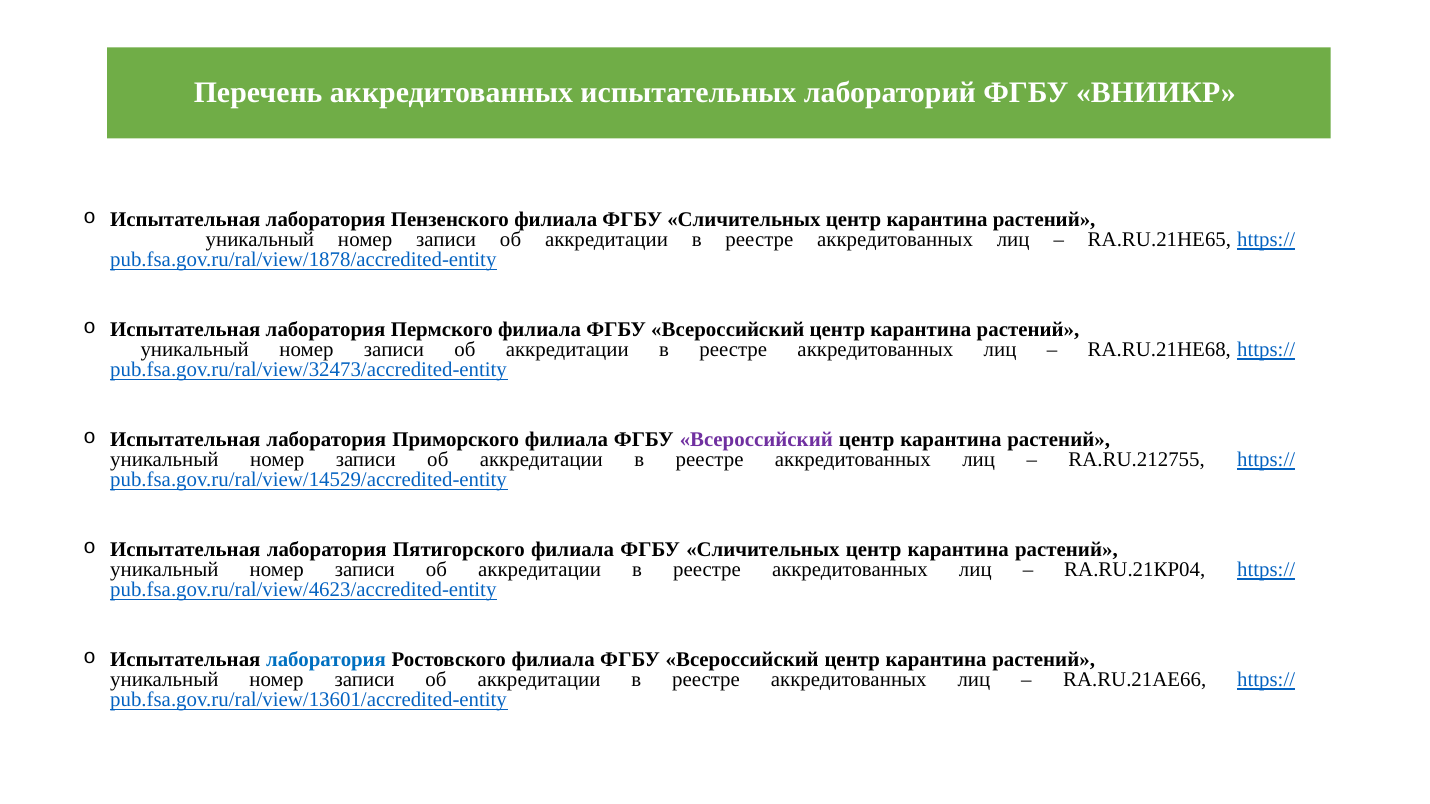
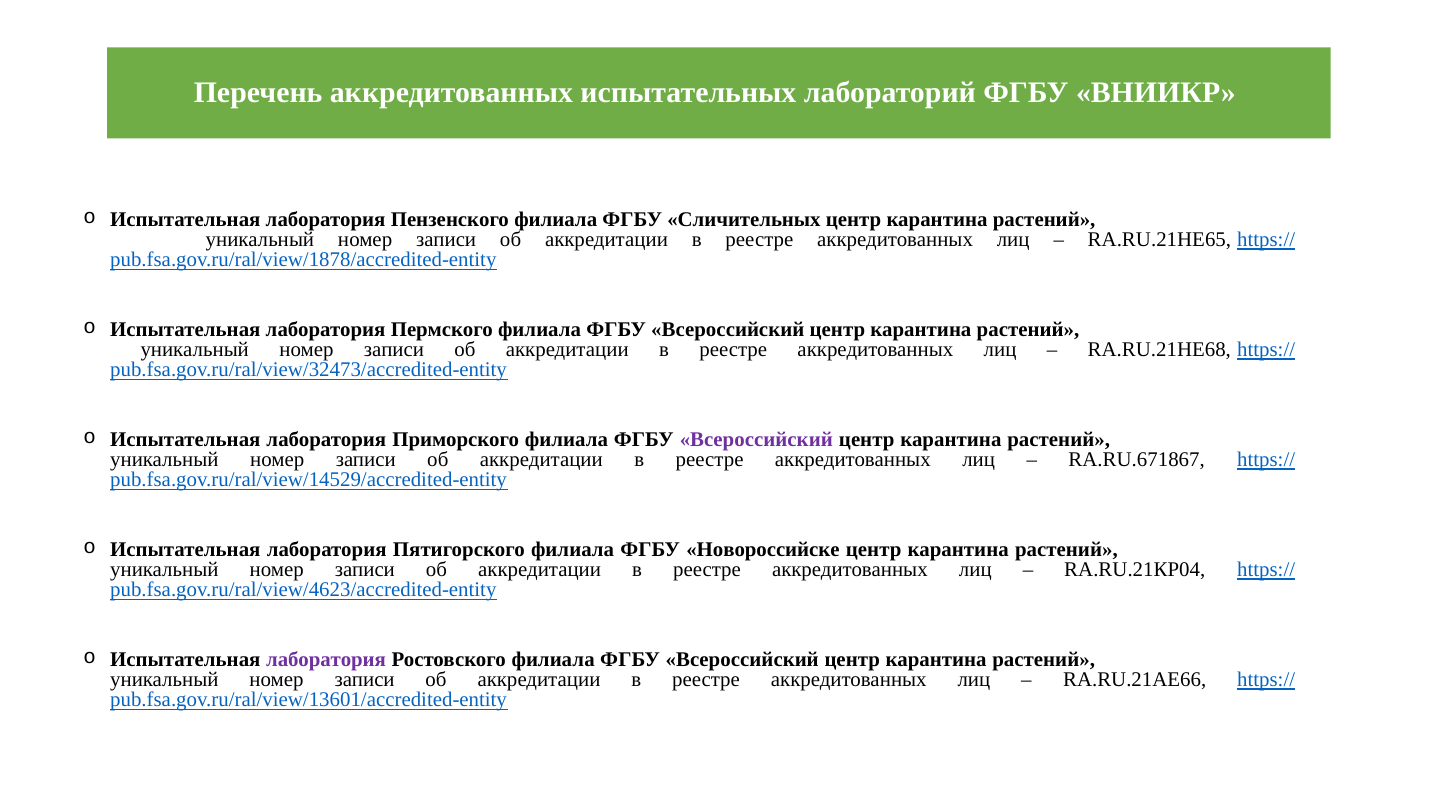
RA.RU.212755: RA.RU.212755 -> RA.RU.671867
Пятигорского филиала ФГБУ Сличительных: Сличительных -> Новороссийске
лаборатория at (326, 660) colour: blue -> purple
